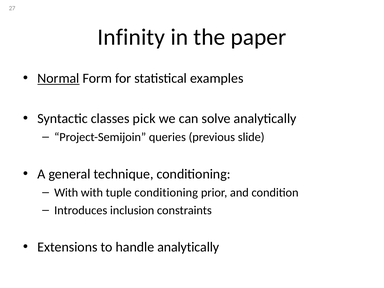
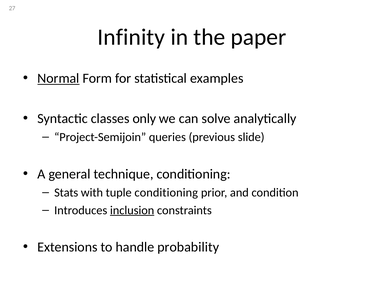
pick: pick -> only
With at (66, 193): With -> Stats
inclusion underline: none -> present
handle analytically: analytically -> probability
